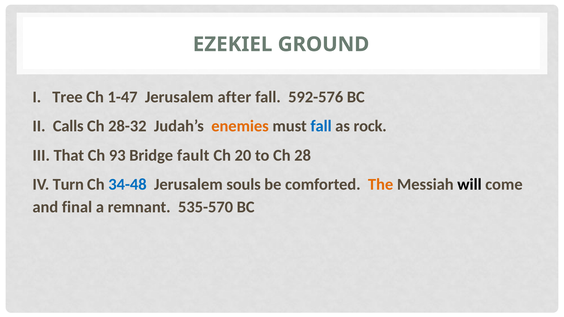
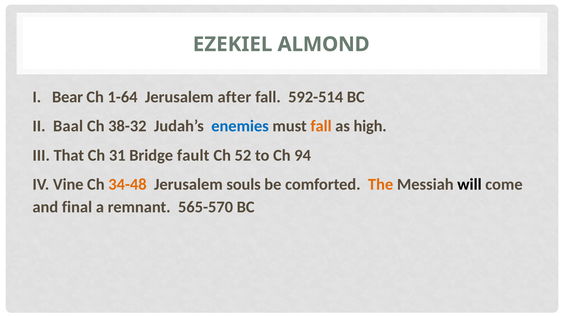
GROUND: GROUND -> ALMOND
Tree: Tree -> Bear
1-47: 1-47 -> 1-64
592-576: 592-576 -> 592-514
Calls: Calls -> Baal
28-32: 28-32 -> 38-32
enemies colour: orange -> blue
fall at (321, 126) colour: blue -> orange
rock: rock -> high
93: 93 -> 31
20: 20 -> 52
28: 28 -> 94
Turn: Turn -> Vine
34-48 colour: blue -> orange
535-570: 535-570 -> 565-570
